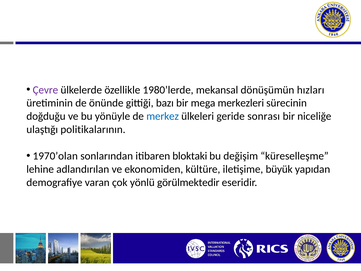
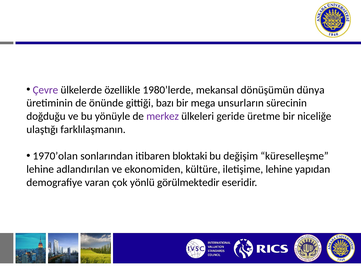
hızları: hızları -> dünya
merkezleri: merkezleri -> unsurların
merkez colour: blue -> purple
sonrası: sonrası -> üretme
politikalarının: politikalarının -> farklılaşmanın
iletişime büyük: büyük -> lehine
